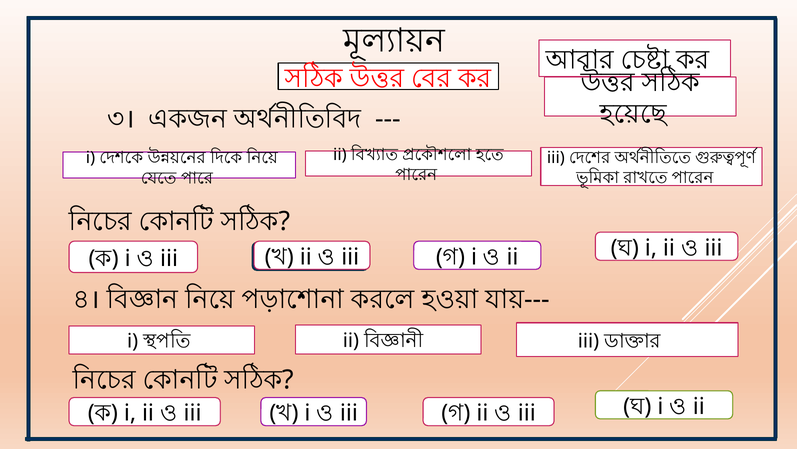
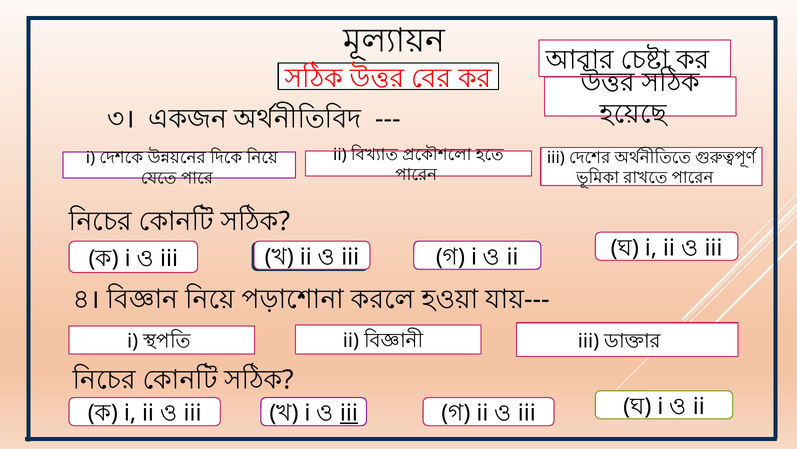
iii at (349, 413) underline: none -> present
